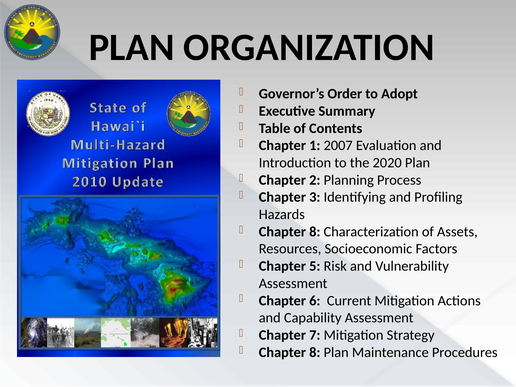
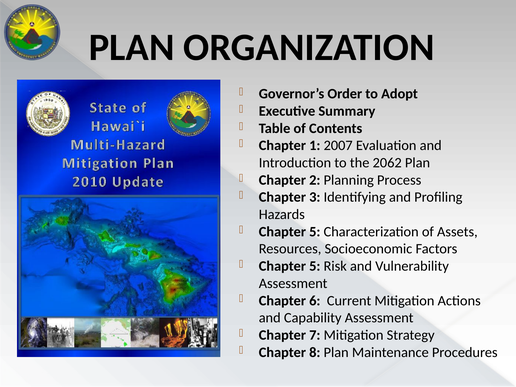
2020: 2020 -> 2062
8 at (315, 232): 8 -> 5
